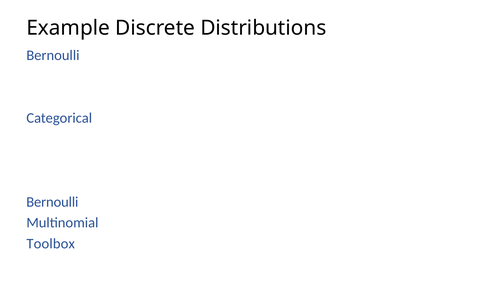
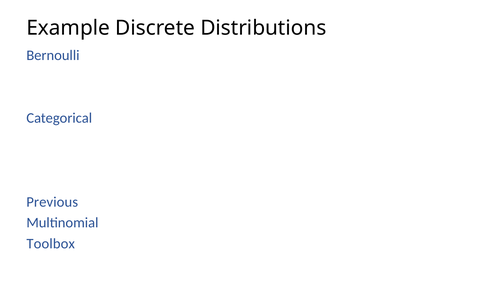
Bernoulli at (52, 202): Bernoulli -> Previous
